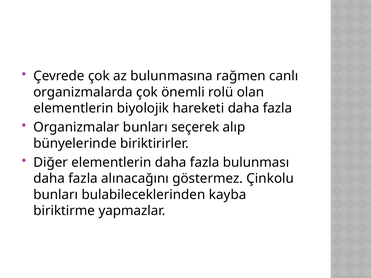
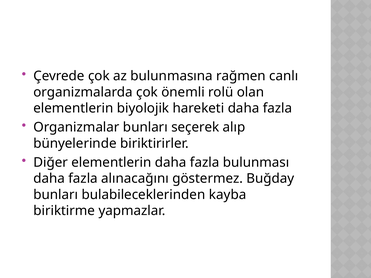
Çinkolu: Çinkolu -> Buğday
